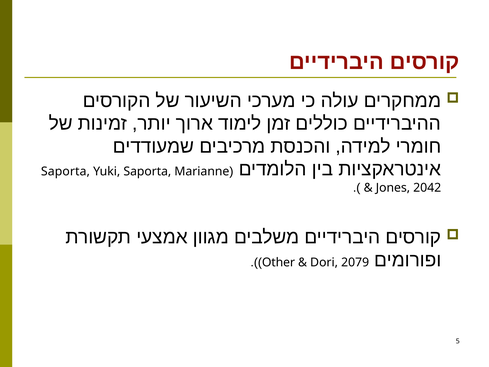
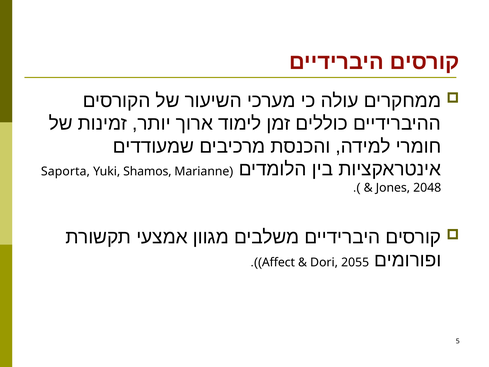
Yuki Saporta: Saporta -> Shamos
2042: 2042 -> 2048
Other: Other -> Affect
2079: 2079 -> 2055
